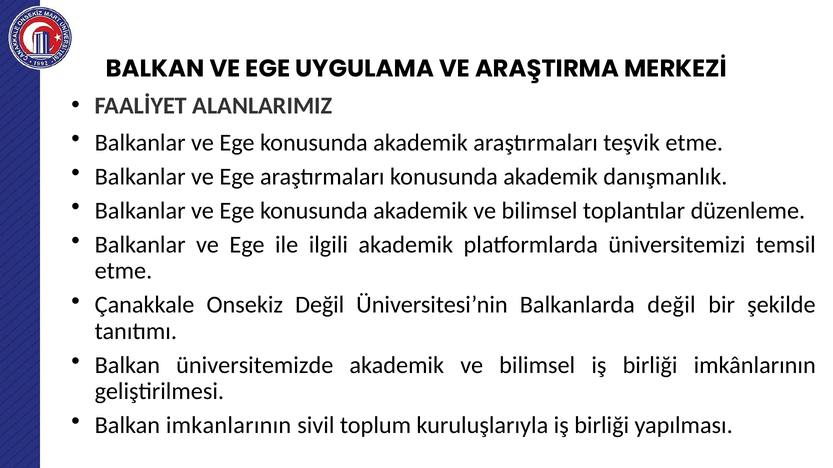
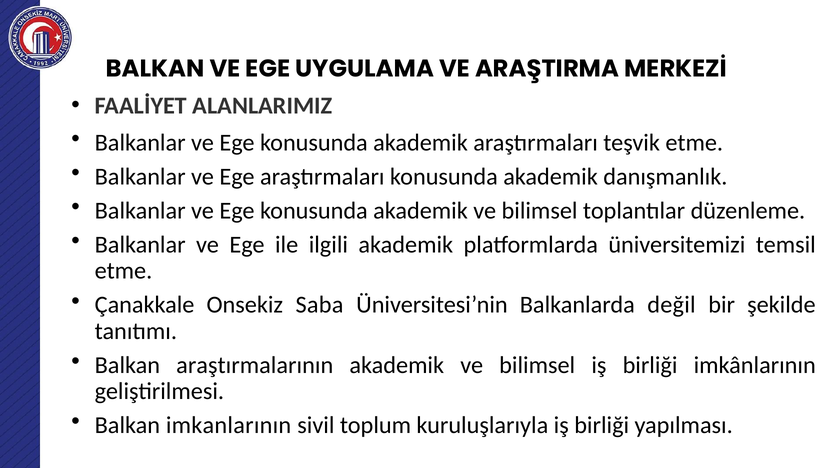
Onsekiz Değil: Değil -> Saba
üniversitemizde: üniversitemizde -> araştırmalarının
